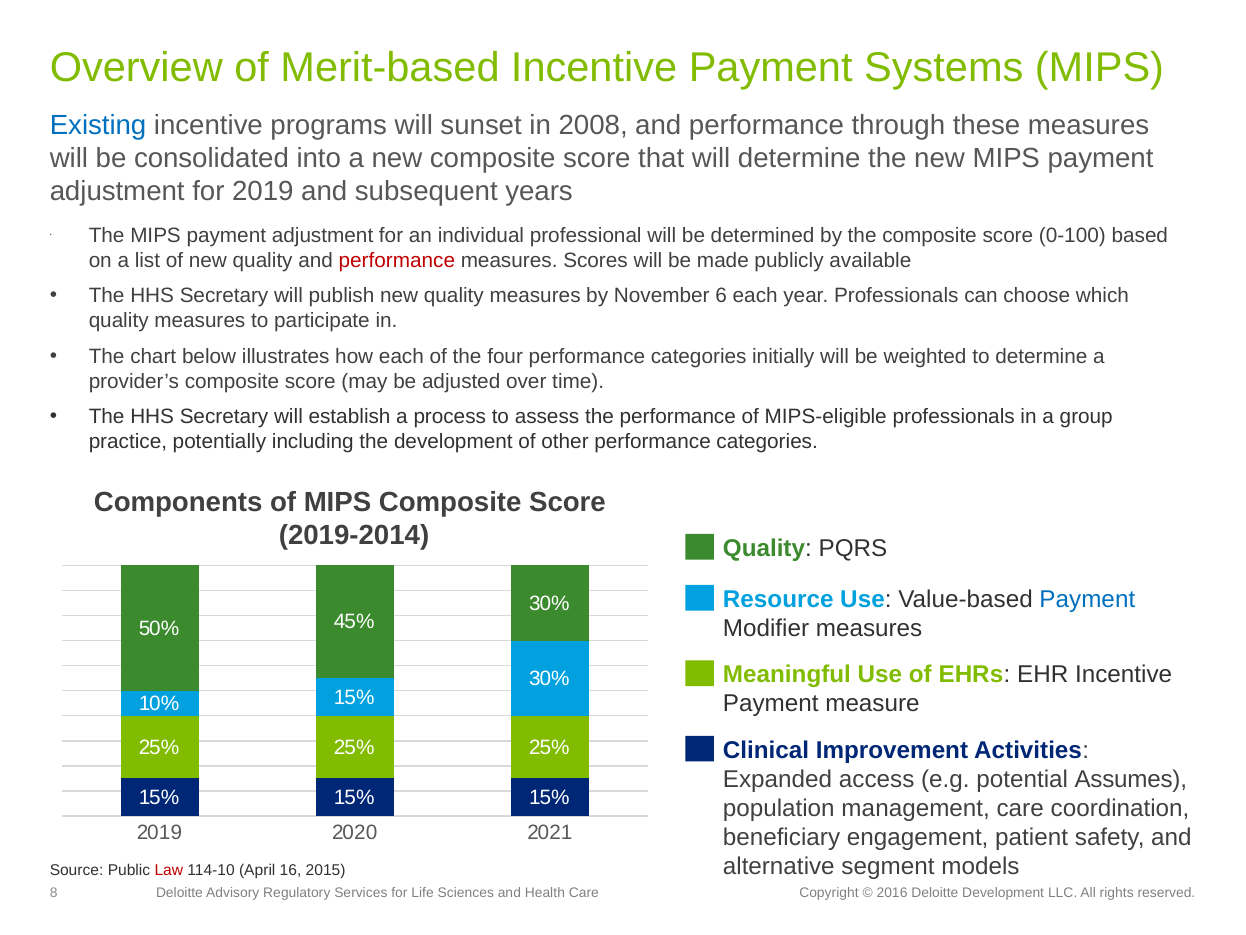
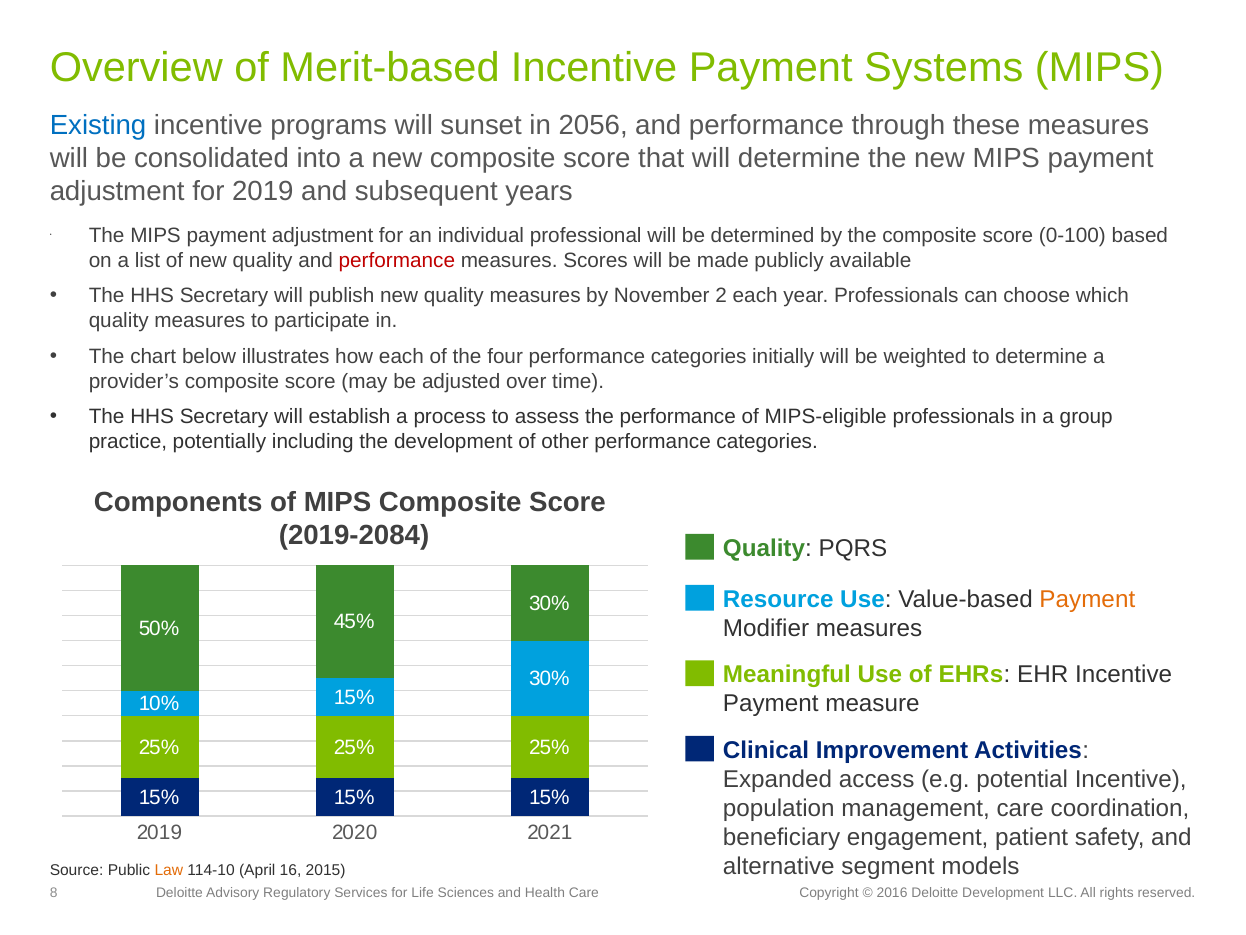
2008: 2008 -> 2056
6: 6 -> 2
2019-2014: 2019-2014 -> 2019-2084
Payment at (1087, 599) colour: blue -> orange
potential Assumes: Assumes -> Incentive
Law colour: red -> orange
